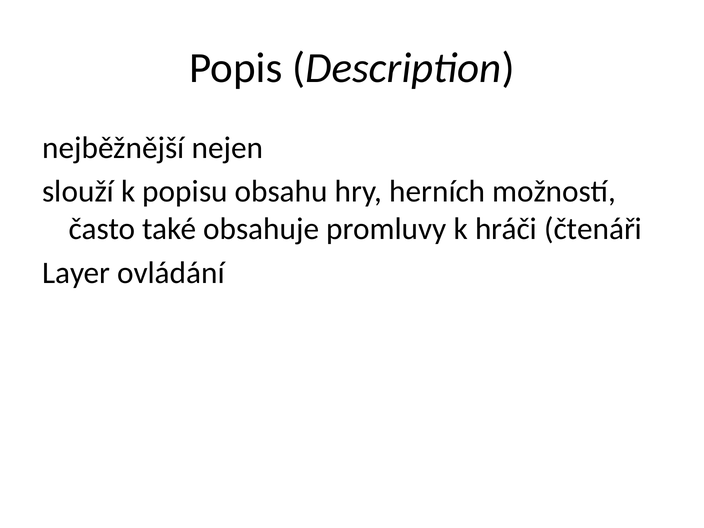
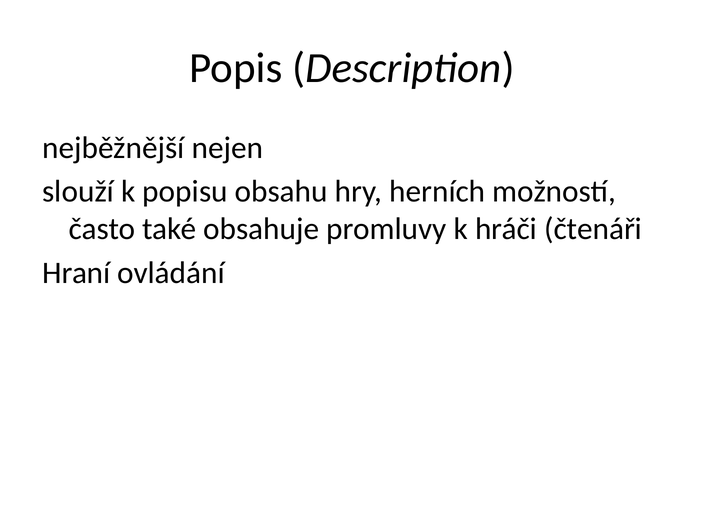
Layer: Layer -> Hraní
